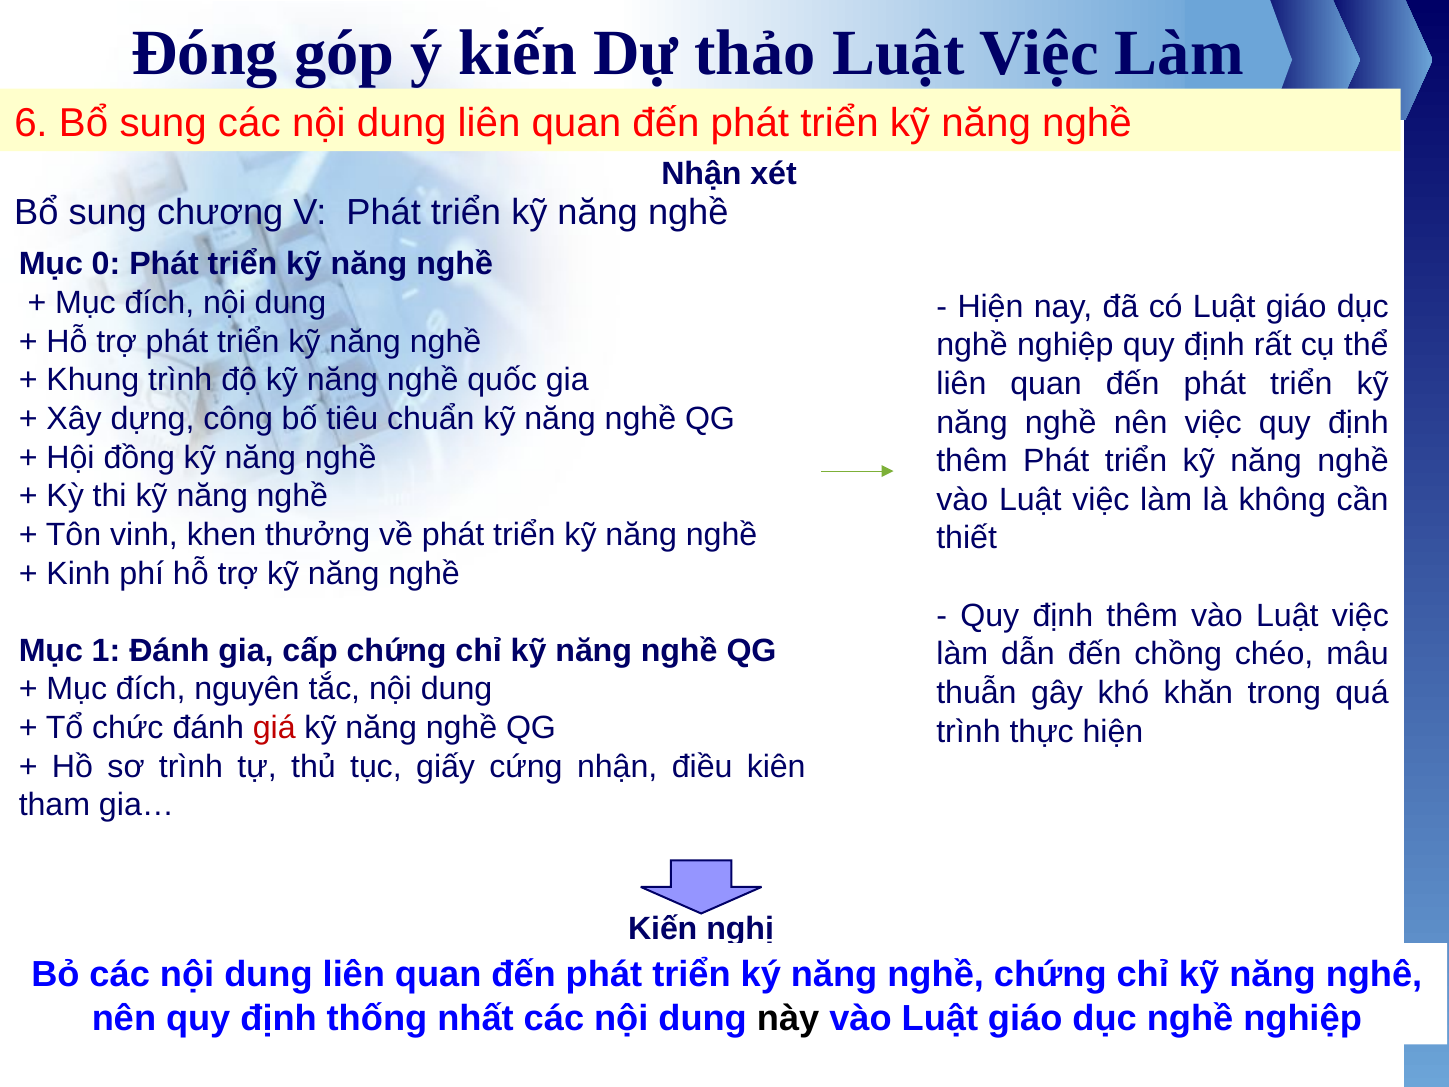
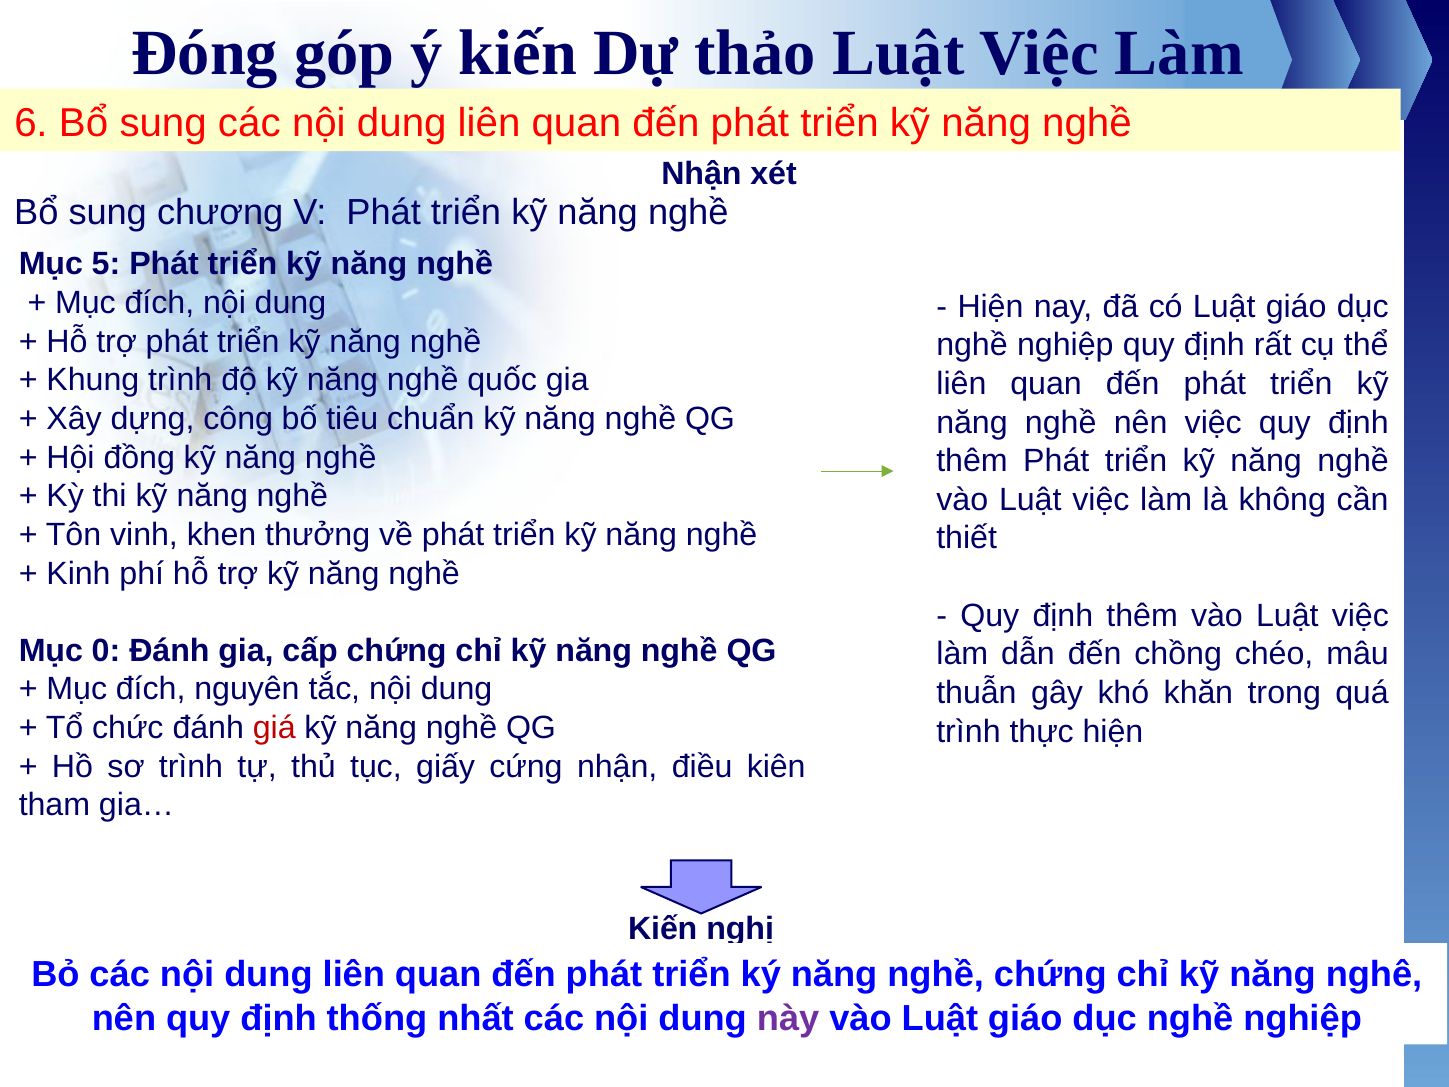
0: 0 -> 5
1: 1 -> 0
này colour: black -> purple
